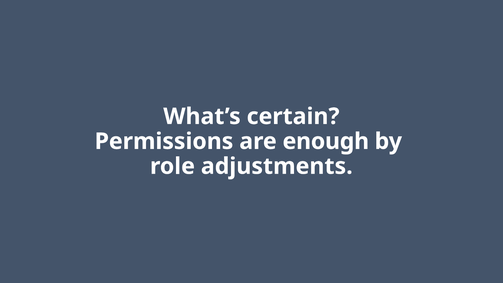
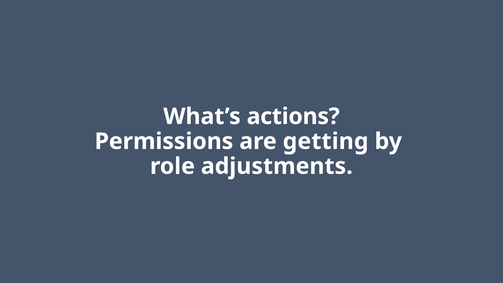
certain: certain -> actions
enough: enough -> getting
